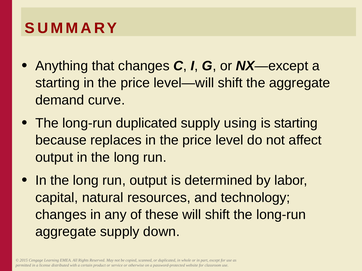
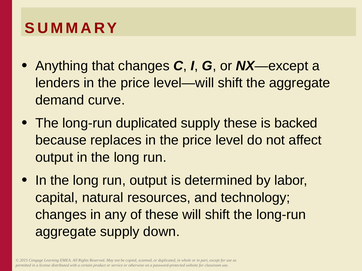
starting at (58, 83): starting -> lenders
supply using: using -> these
is starting: starting -> backed
